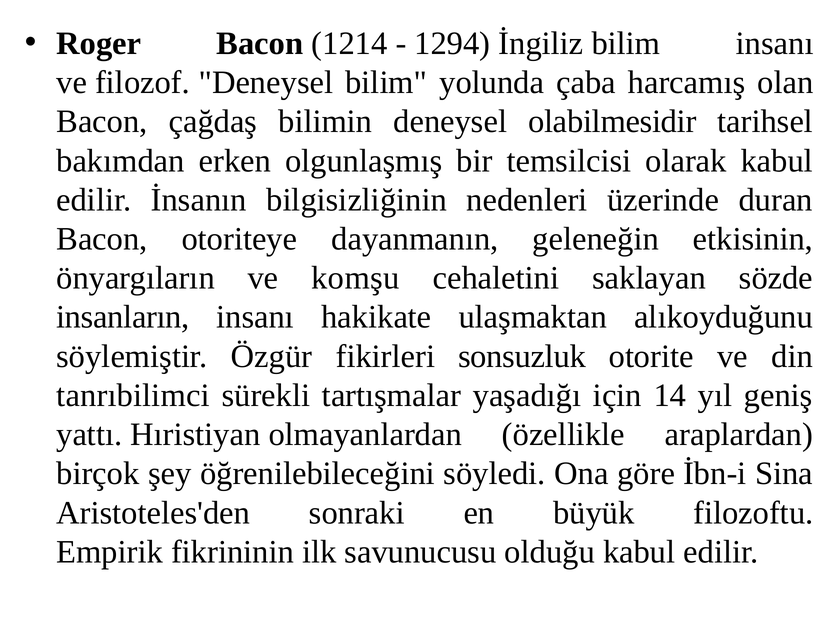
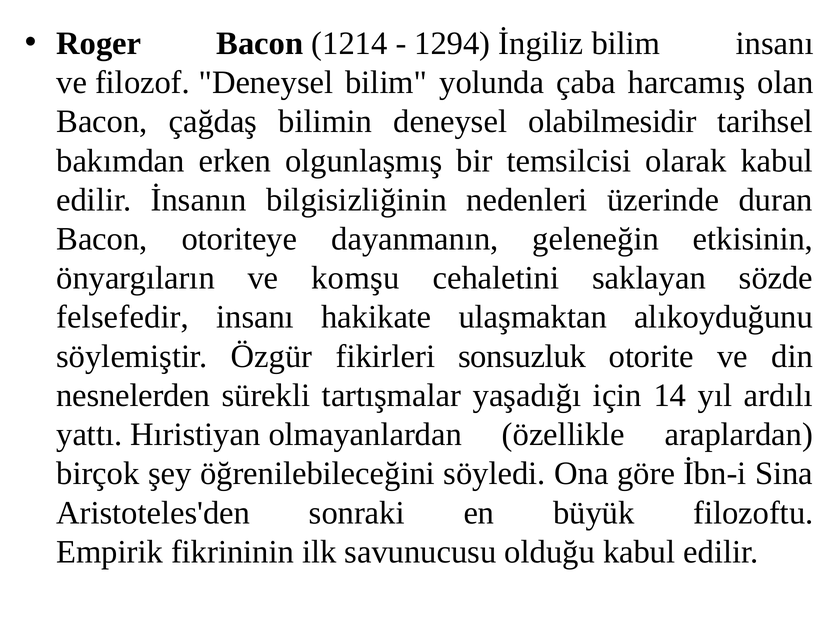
insanların: insanların -> felsefedir
tanrıbilimci: tanrıbilimci -> nesnelerden
geniş: geniş -> ardılı
